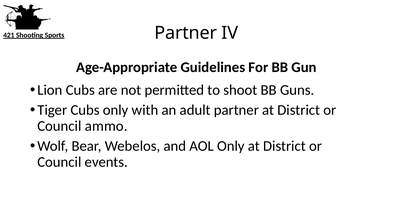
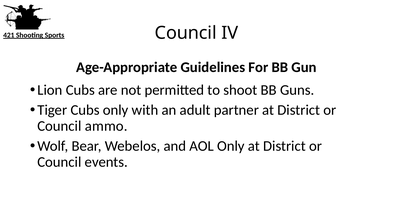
Partner at (186, 33): Partner -> Council
